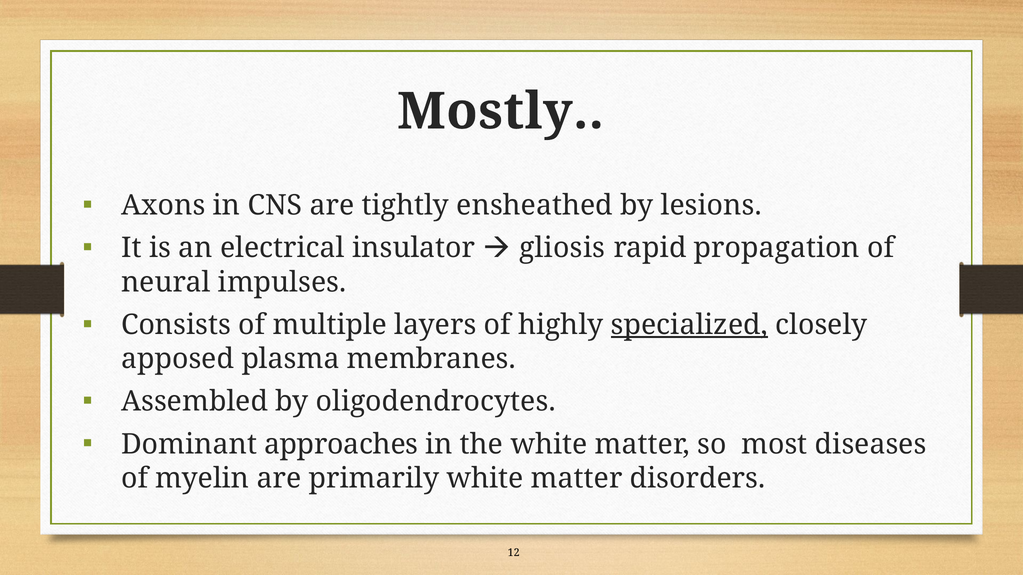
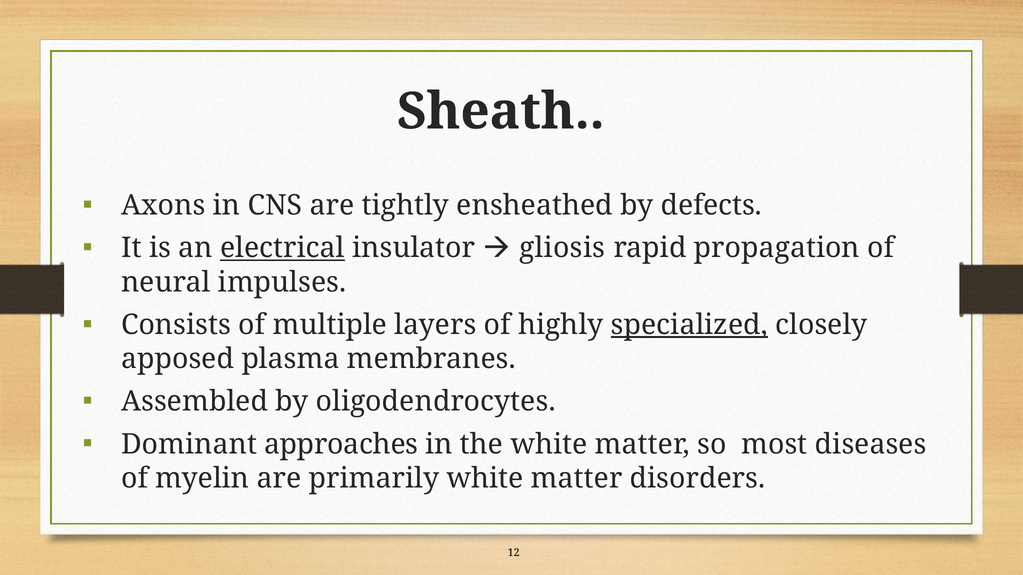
Mostly: Mostly -> Sheath
lesions: lesions -> defects
electrical underline: none -> present
